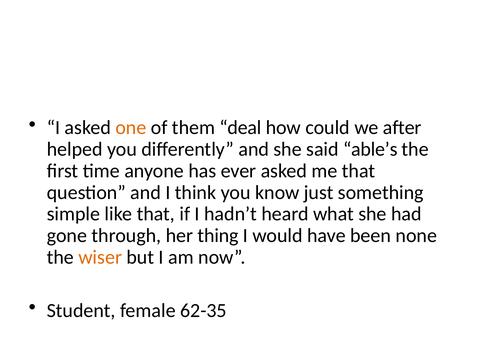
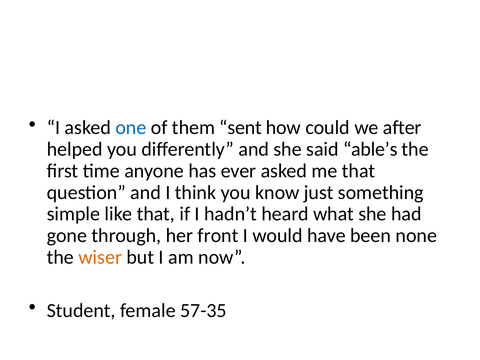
one colour: orange -> blue
deal: deal -> sent
thing: thing -> front
62-35: 62-35 -> 57-35
